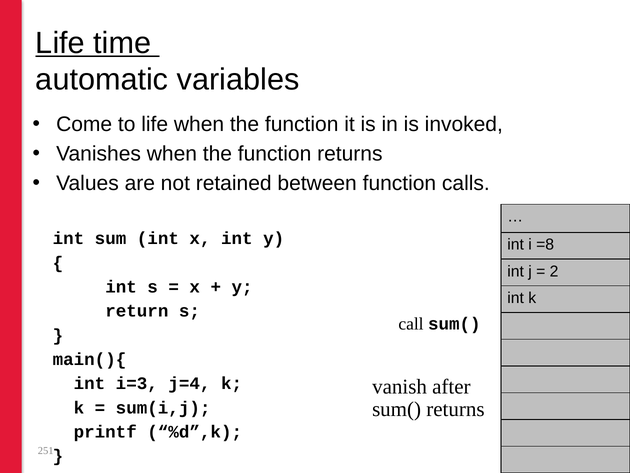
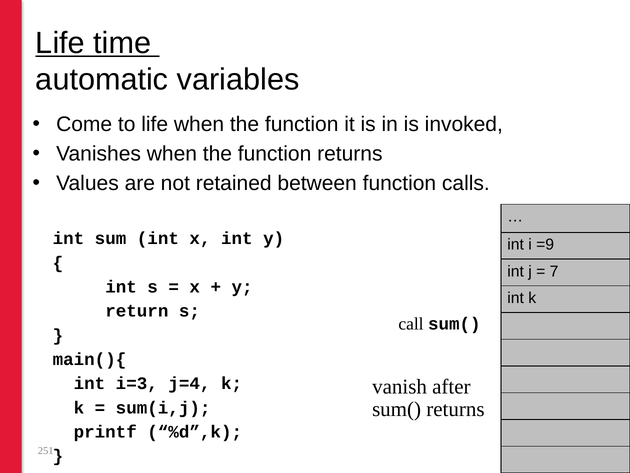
=8: =8 -> =9
2: 2 -> 7
